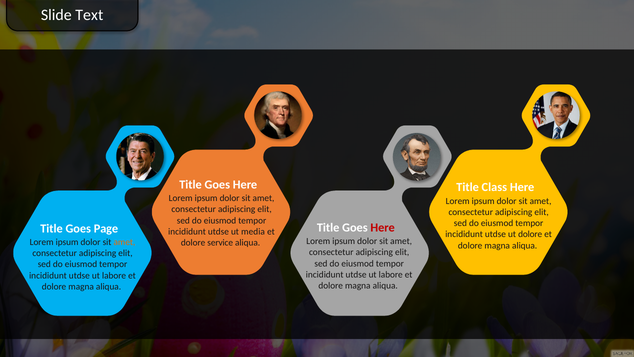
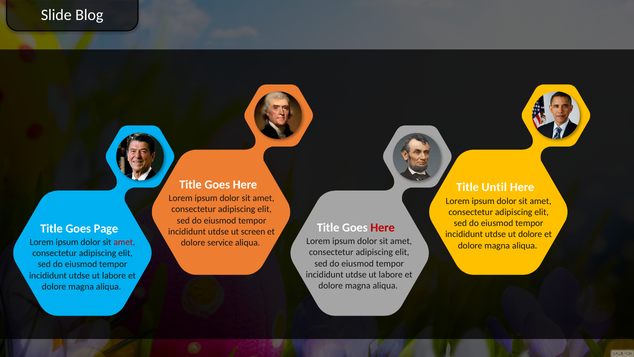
Text: Text -> Blog
Class: Class -> Until
media: media -> screen
amet at (124, 242) colour: orange -> red
